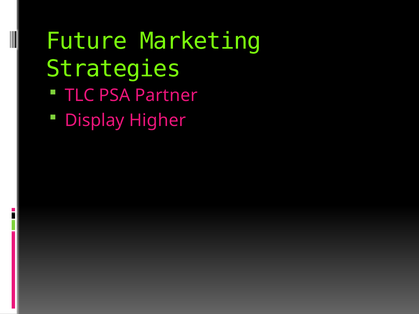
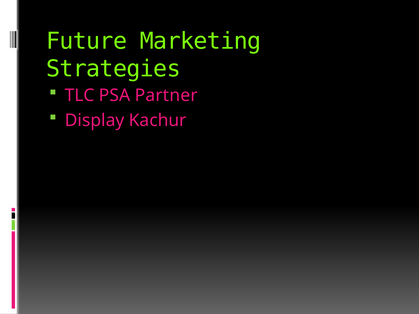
Higher: Higher -> Kachur
